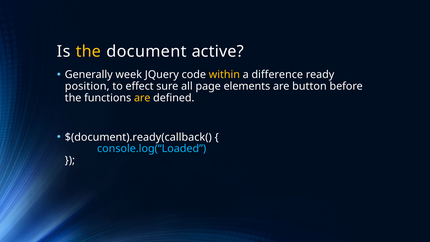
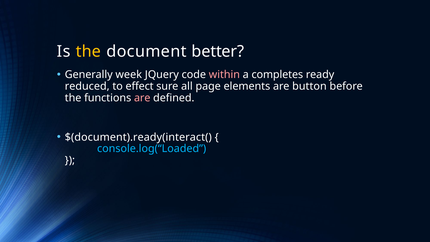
active: active -> better
within colour: yellow -> pink
difference: difference -> completes
position: position -> reduced
are at (142, 98) colour: yellow -> pink
$(document).ready(callback(: $(document).ready(callback( -> $(document).ready(interact(
